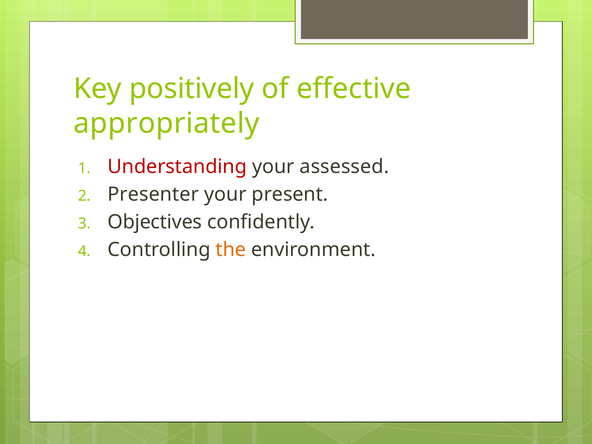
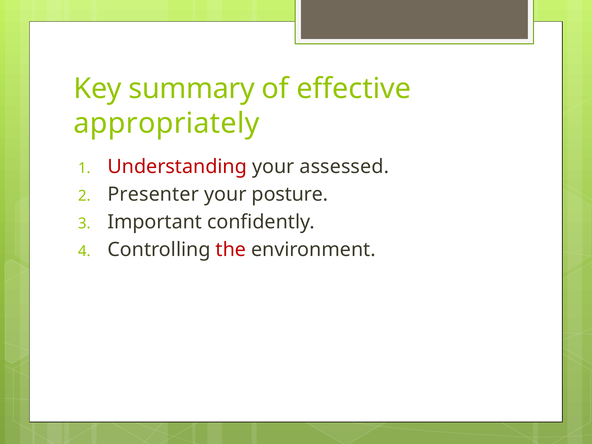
positively: positively -> summary
present: present -> posture
Objectives: Objectives -> Important
the colour: orange -> red
